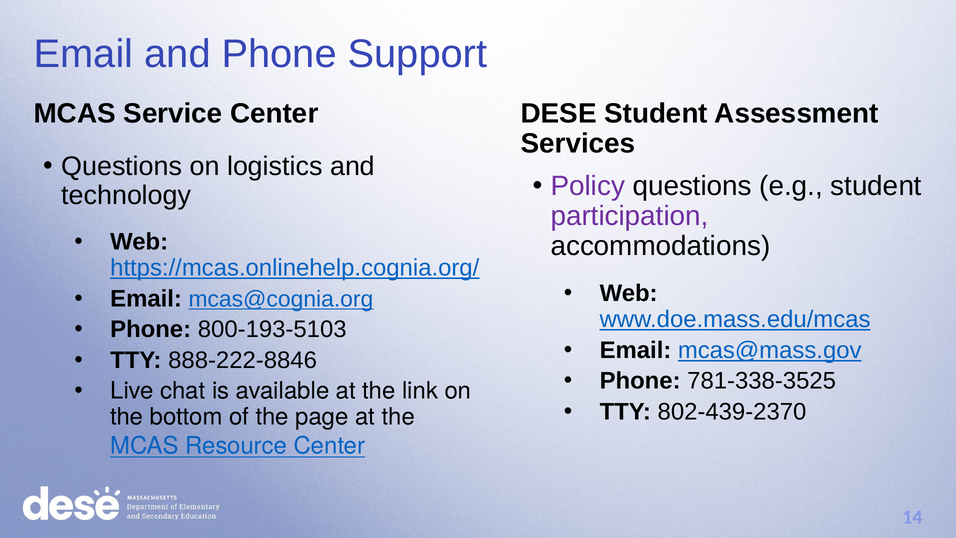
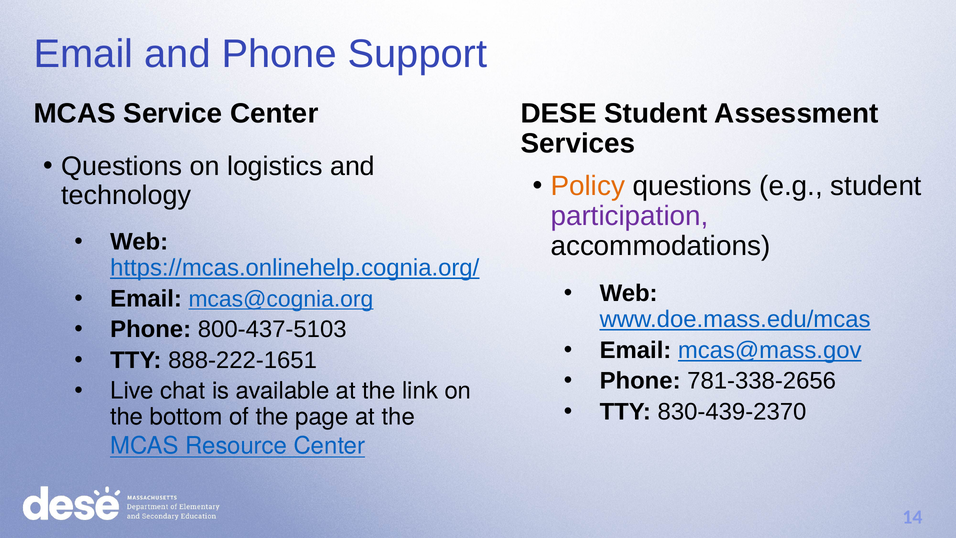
Policy colour: purple -> orange
800-193-5103: 800-193-5103 -> 800-437-5103
888-222-8846: 888-222-8846 -> 888-222-1651
781-338-3525: 781-338-3525 -> 781-338-2656
802-439-2370: 802-439-2370 -> 830-439-2370
